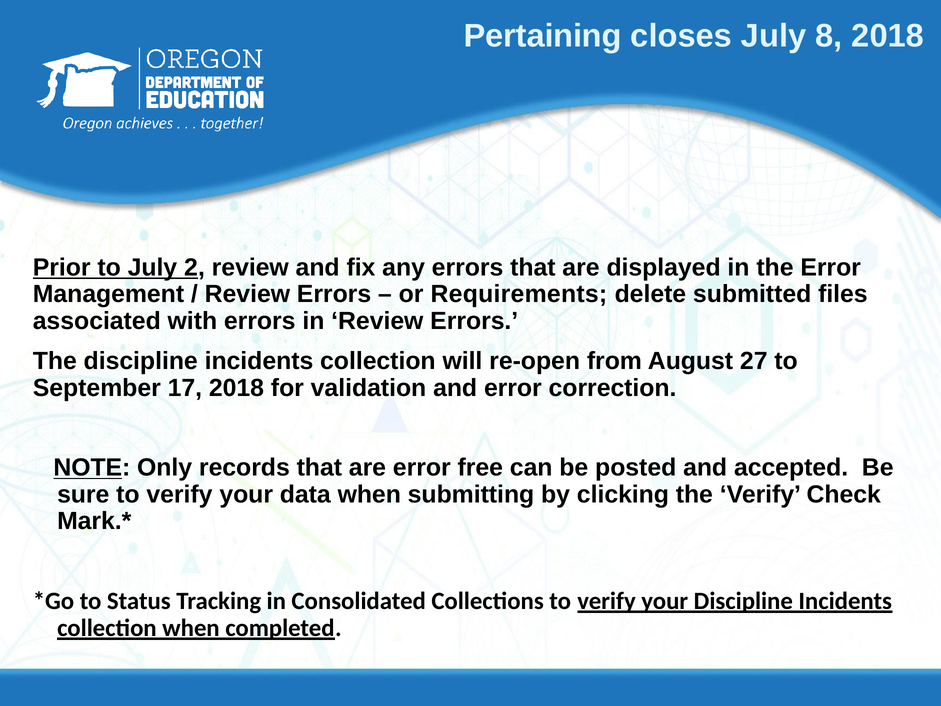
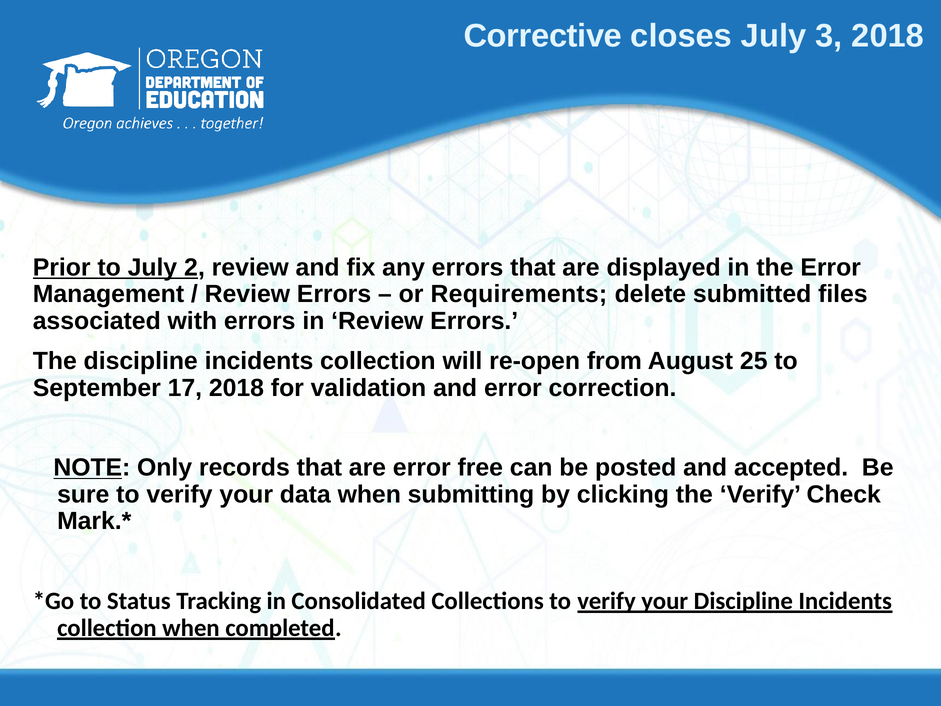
Pertaining: Pertaining -> Corrective
8: 8 -> 3
27: 27 -> 25
